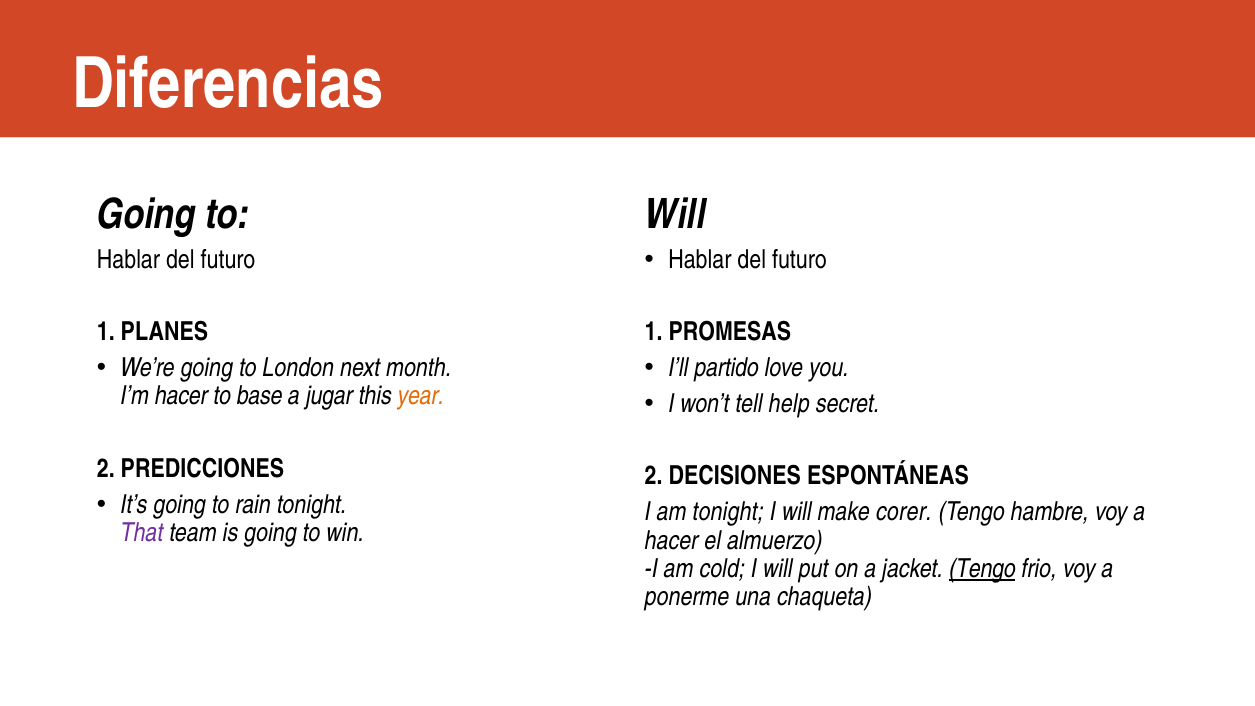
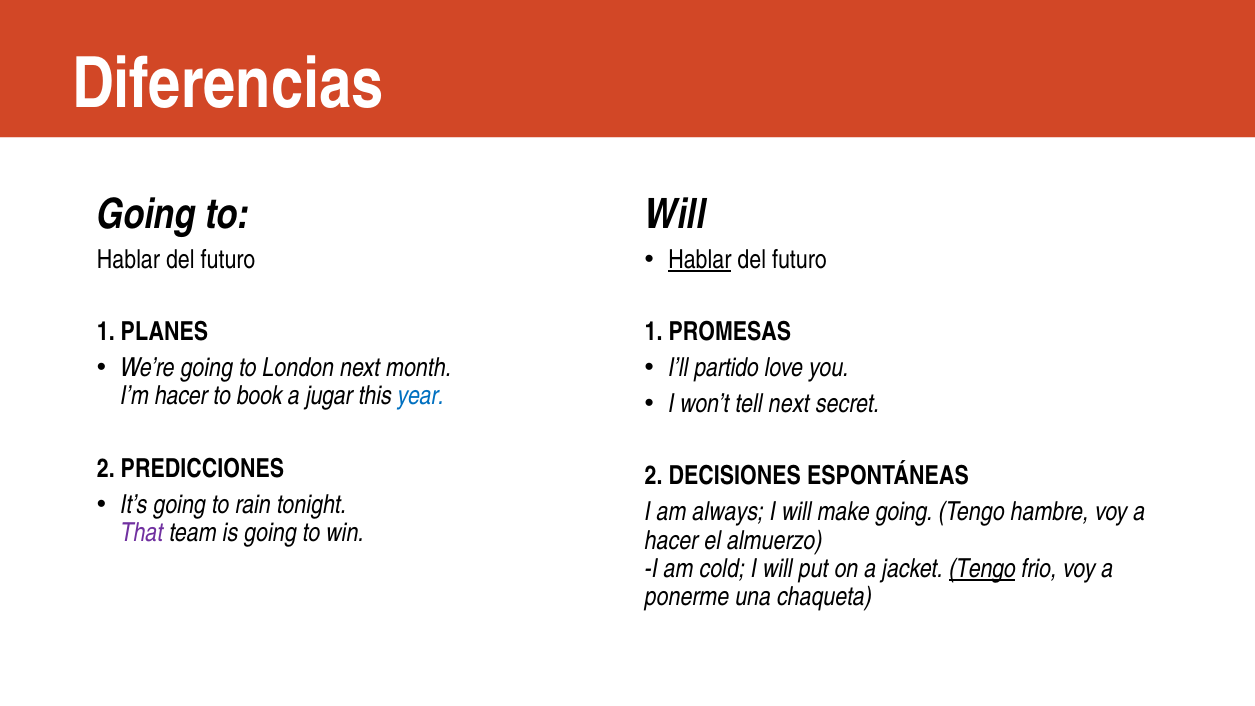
Hablar at (700, 260) underline: none -> present
base: base -> book
year colour: orange -> blue
tell help: help -> next
am tonight: tonight -> always
make corer: corer -> going
